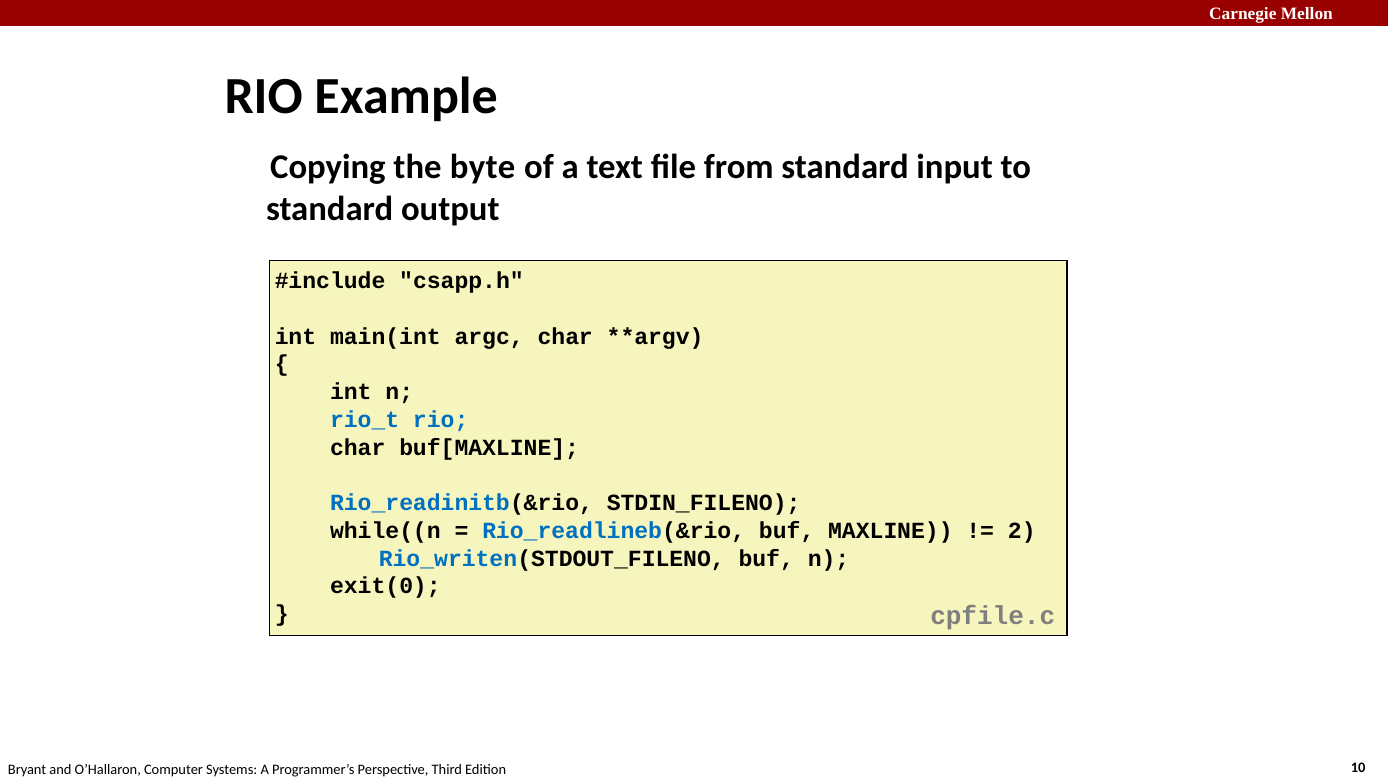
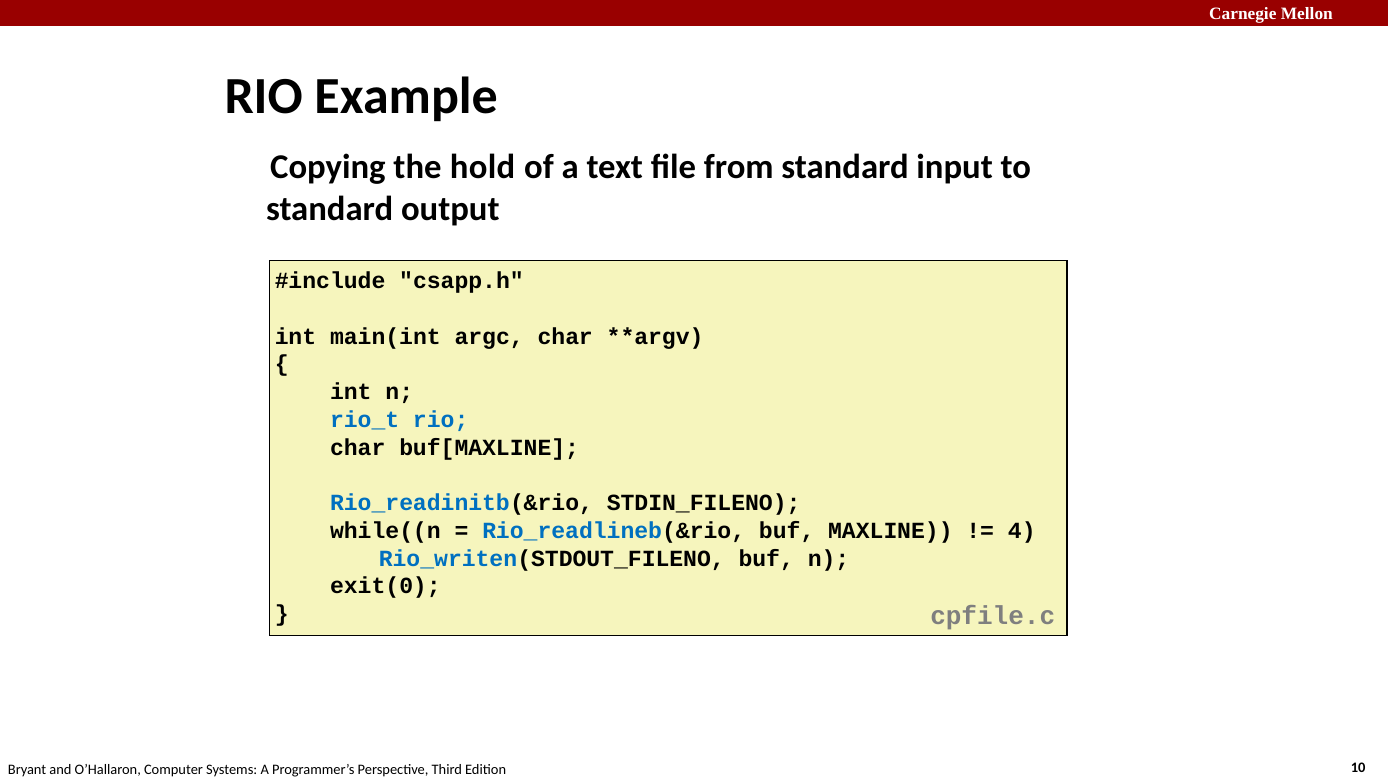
byte: byte -> hold
2: 2 -> 4
